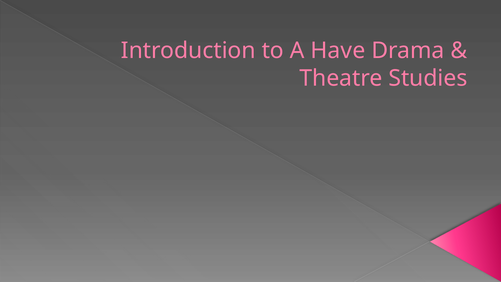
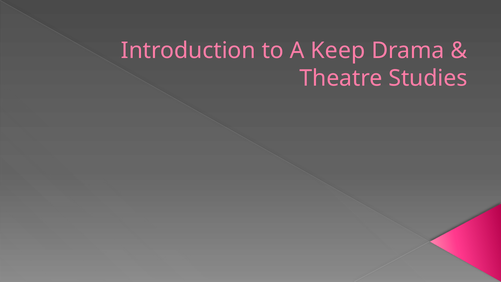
Have: Have -> Keep
